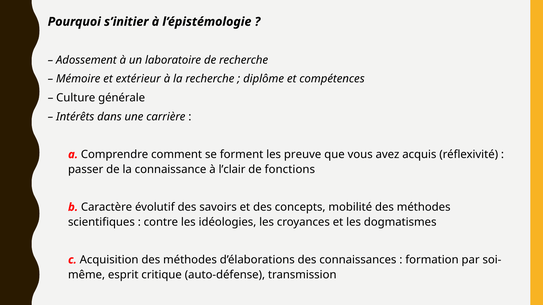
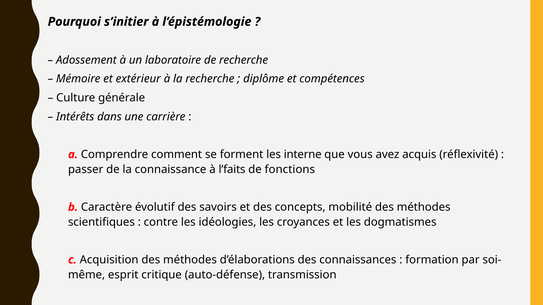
preuve: preuve -> interne
l’clair: l’clair -> l’faits
